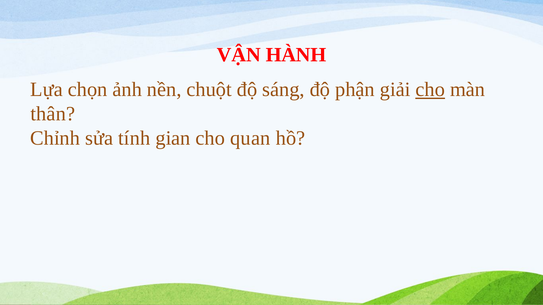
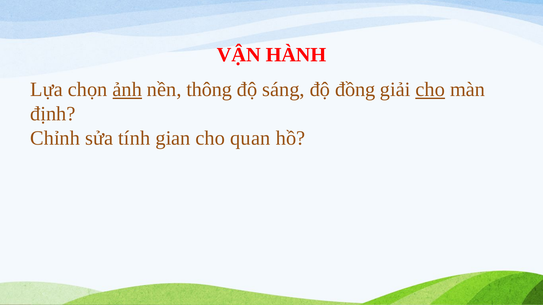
ảnh underline: none -> present
chuột: chuột -> thông
phận: phận -> đồng
thân: thân -> định
